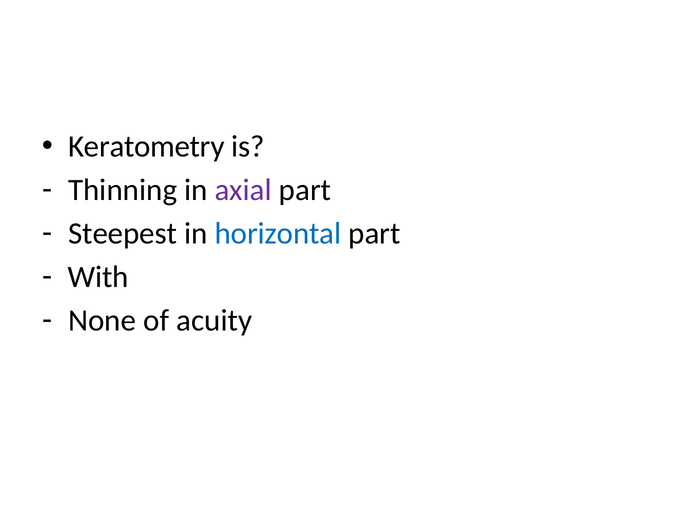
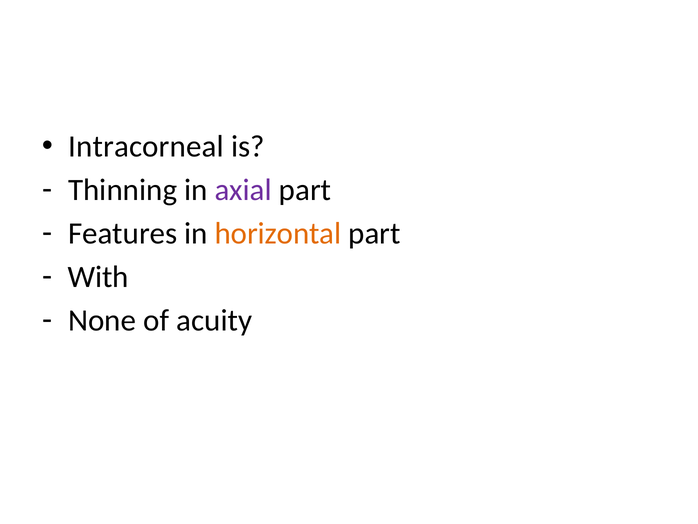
Keratometry: Keratometry -> Intracorneal
Steepest: Steepest -> Features
horizontal colour: blue -> orange
